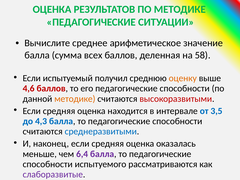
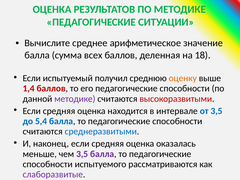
58: 58 -> 18
4,6: 4,6 -> 1,4
методике at (75, 99) colour: orange -> purple
4,3: 4,3 -> 5,4
чем 6,4: 6,4 -> 3,5
